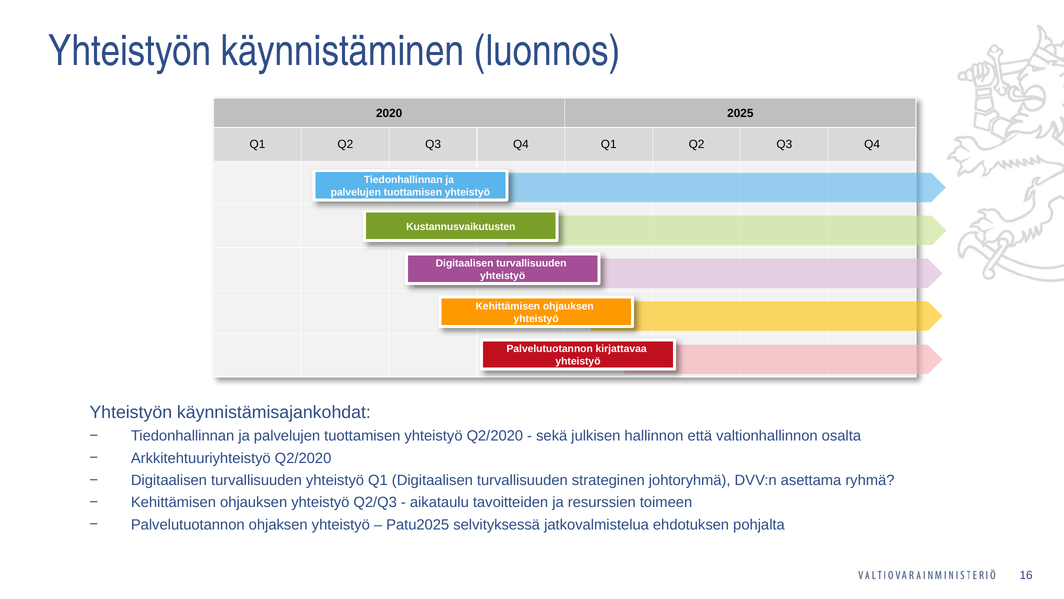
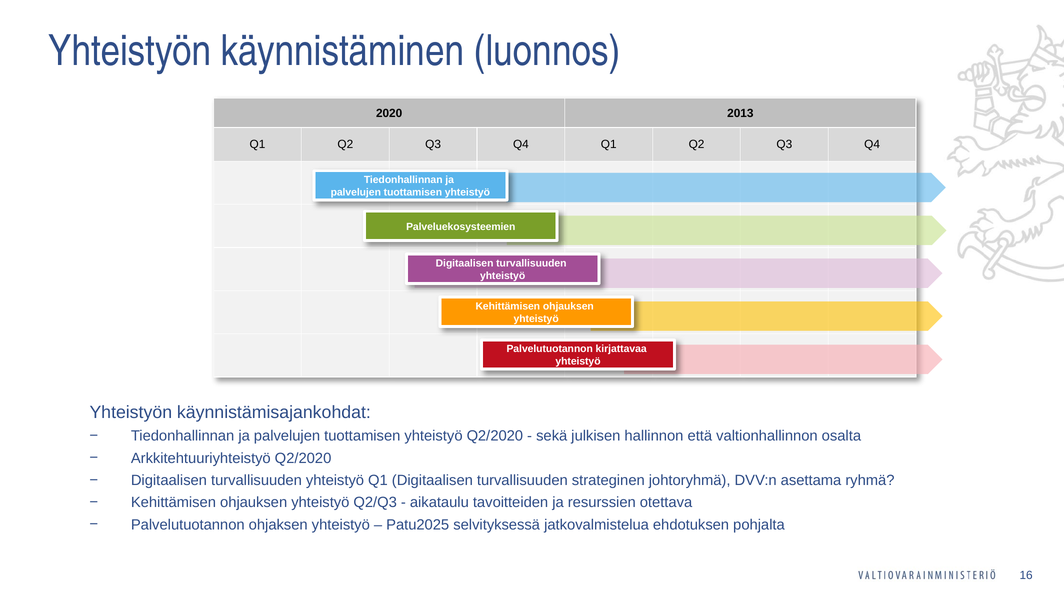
2025: 2025 -> 2013
Kustannusvaikutusten: Kustannusvaikutusten -> Palveluekosysteemien
toimeen: toimeen -> otettava
